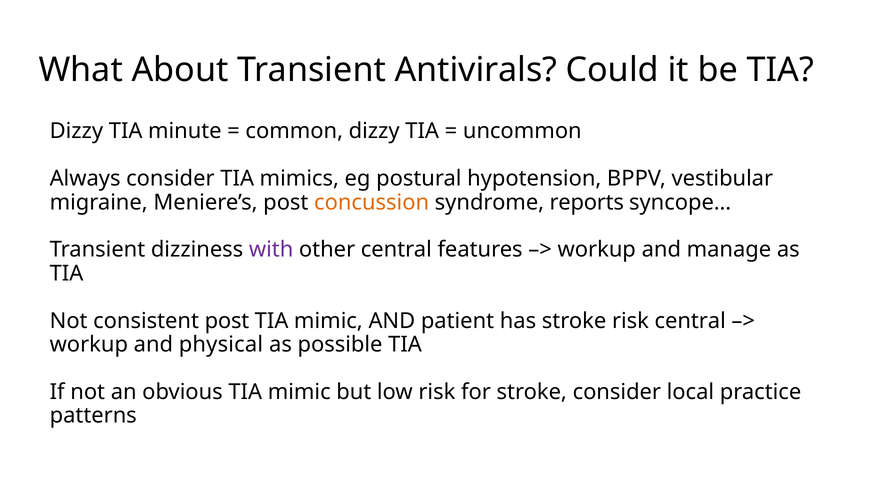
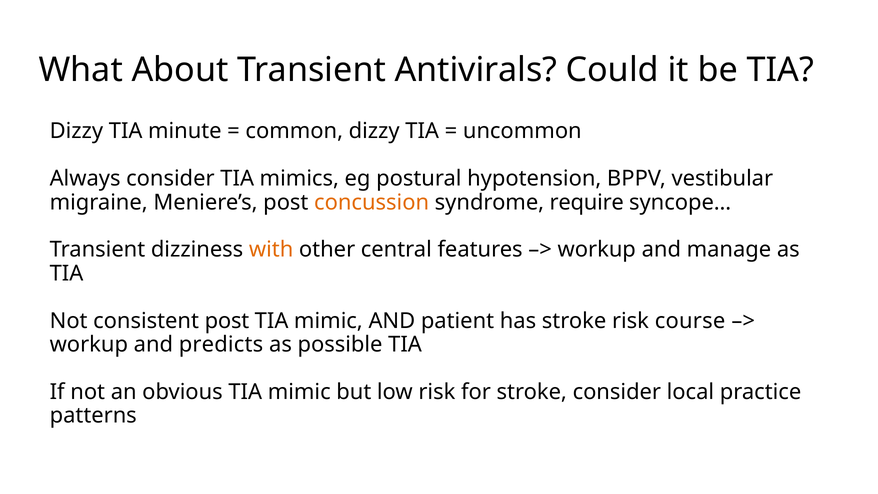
reports: reports -> require
with colour: purple -> orange
risk central: central -> course
physical: physical -> predicts
